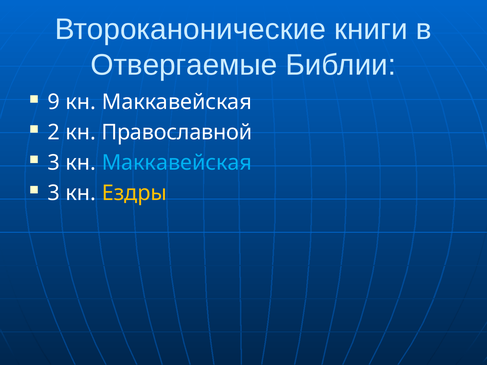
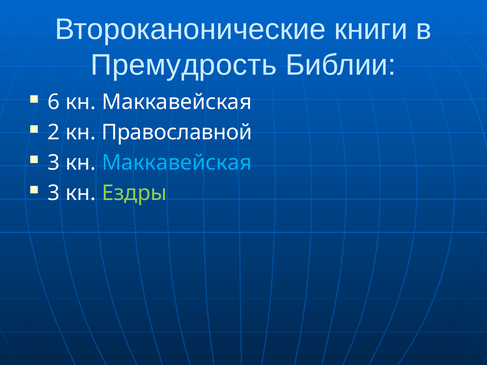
Отвергаемые: Отвергаемые -> Премудрость
9: 9 -> 6
Ездры colour: yellow -> light green
